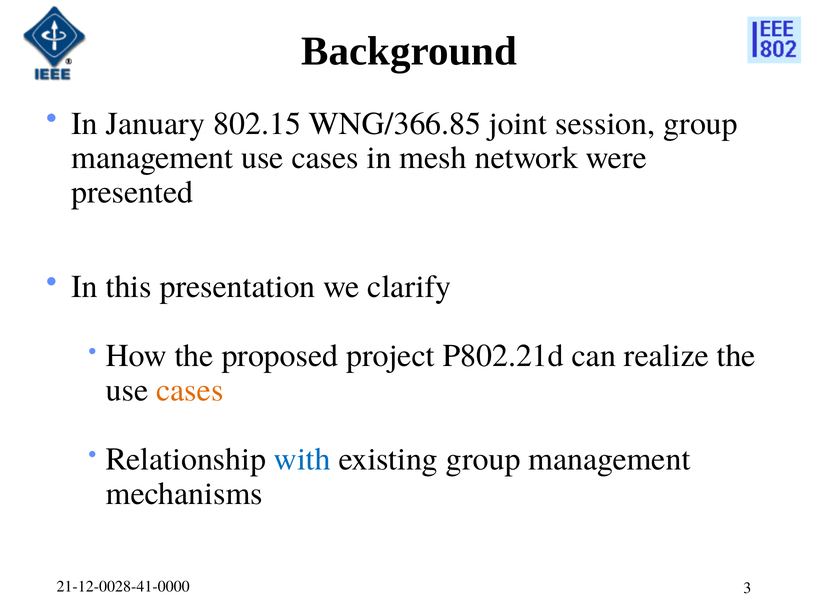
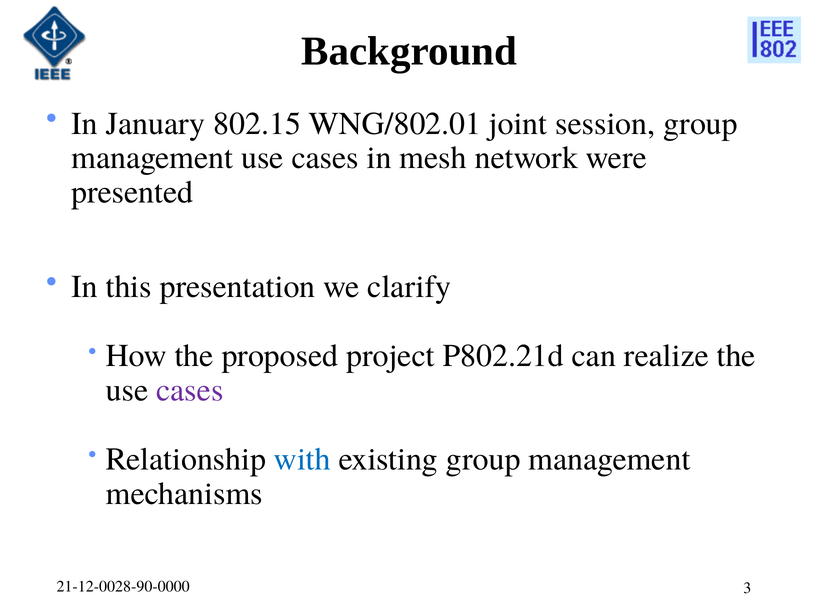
WNG/366.85: WNG/366.85 -> WNG/802.01
cases at (190, 391) colour: orange -> purple
21-12-0028-41-0000: 21-12-0028-41-0000 -> 21-12-0028-90-0000
